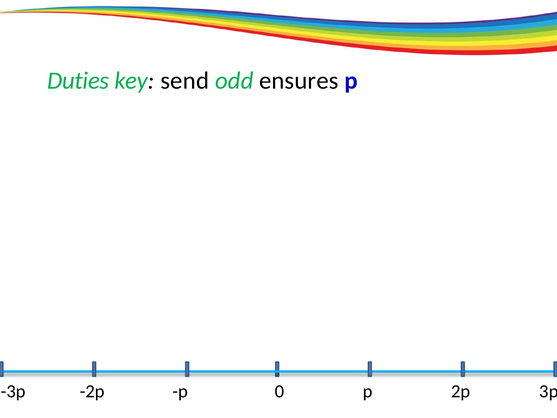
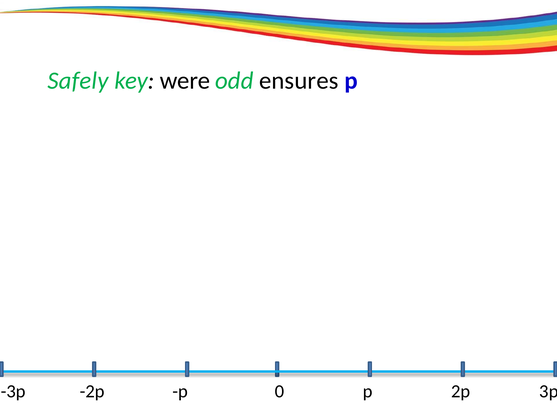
Duties: Duties -> Safely
send: send -> were
